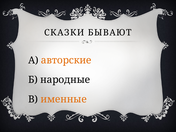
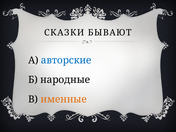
авторские colour: orange -> blue
